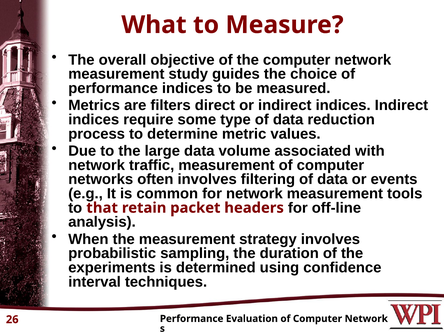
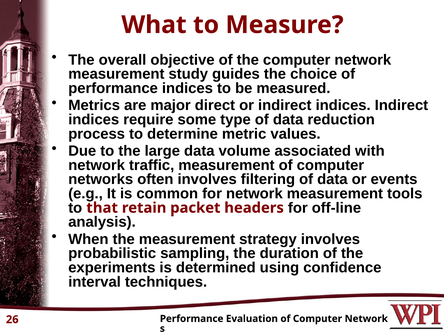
filters: filters -> major
